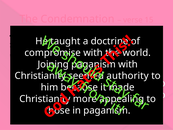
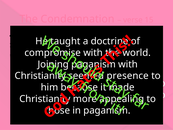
authority at (128, 76): authority -> presence
